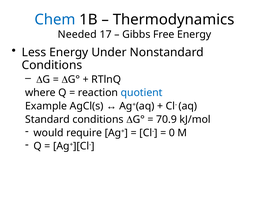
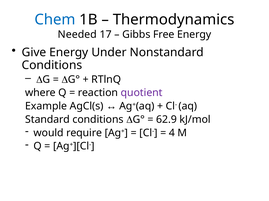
Less: Less -> Give
quotient colour: blue -> purple
70.9: 70.9 -> 62.9
0: 0 -> 4
